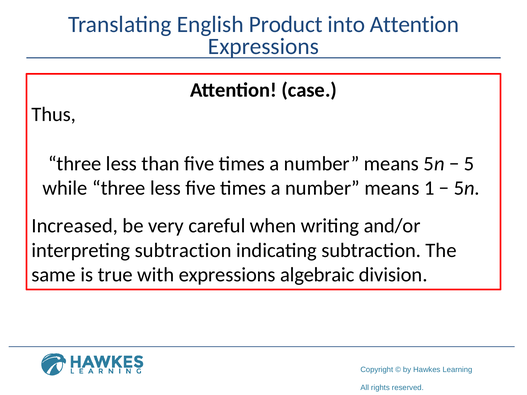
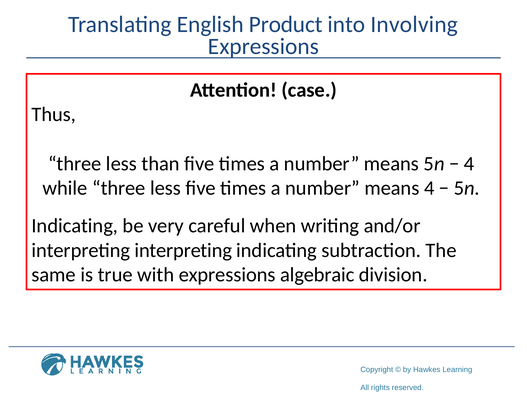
into Attention: Attention -> Involving
5 at (469, 164): 5 -> 4
means 1: 1 -> 4
Increased at (75, 226): Increased -> Indicating
interpreting subtraction: subtraction -> interpreting
